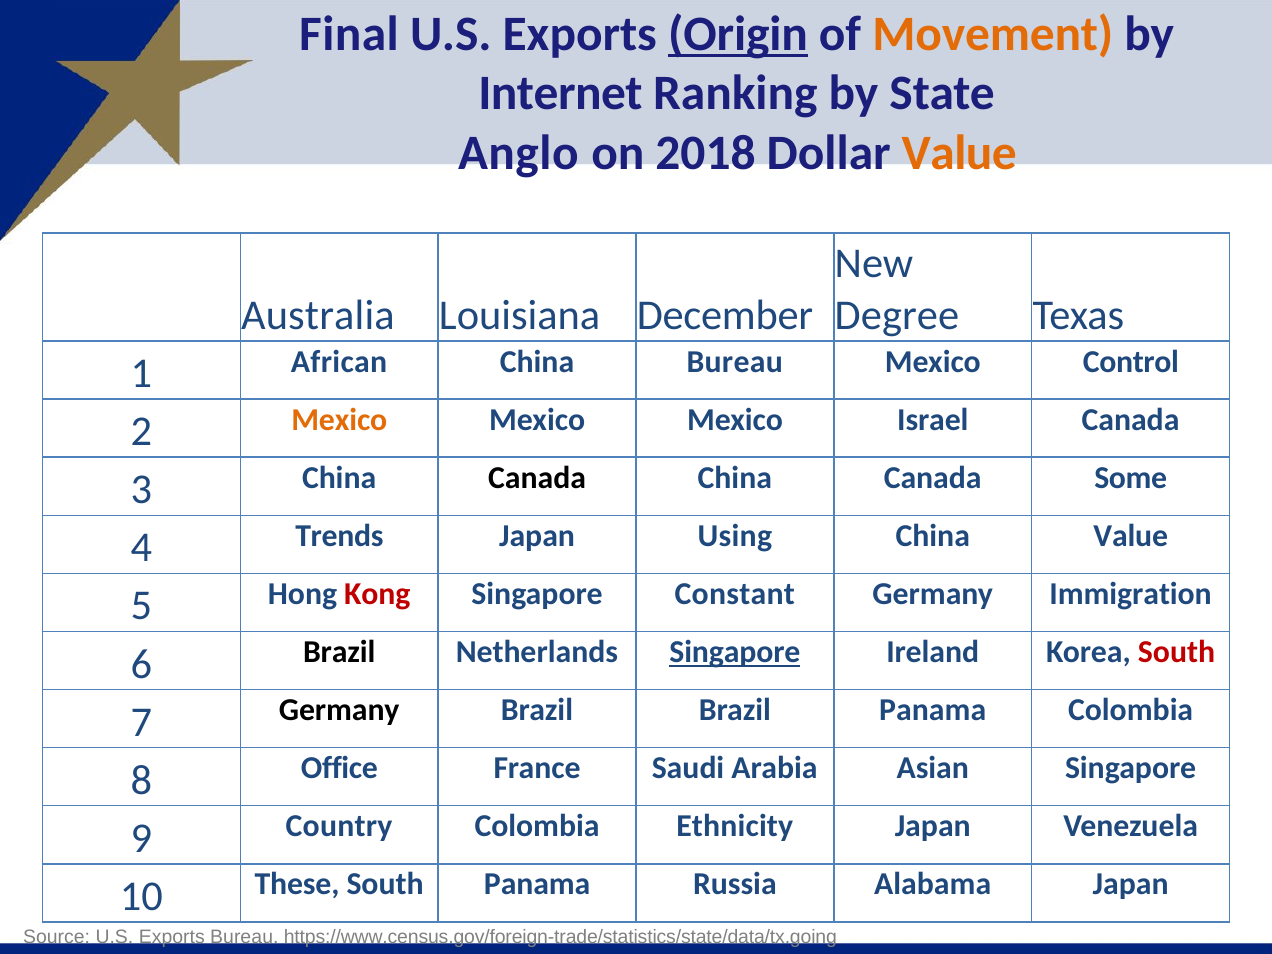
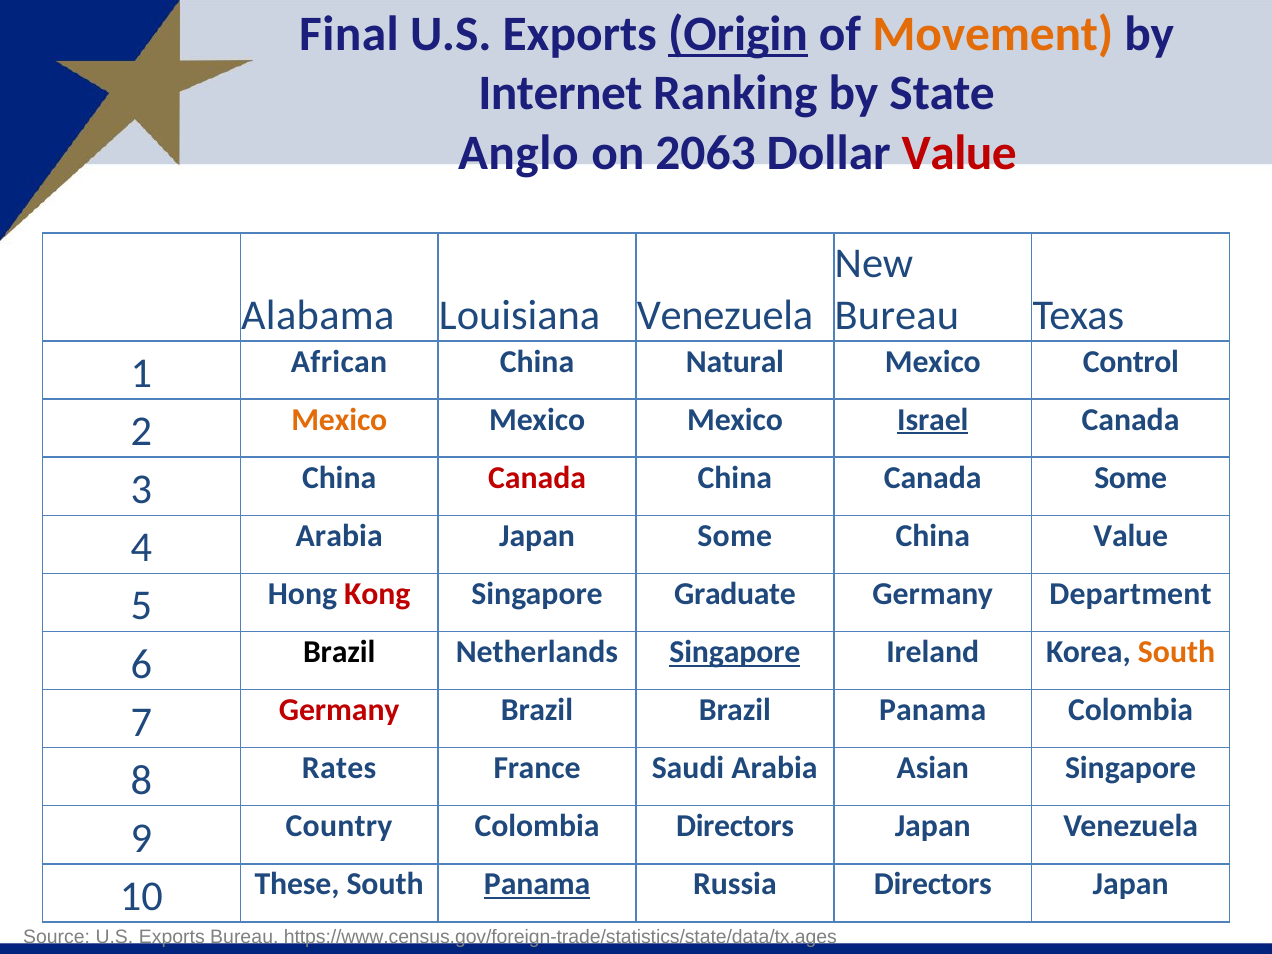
2018: 2018 -> 2063
Value at (959, 153) colour: orange -> red
Australia: Australia -> Alabama
Louisiana December: December -> Venezuela
Degree at (897, 316): Degree -> Bureau
China Bureau: Bureau -> Natural
Israel underline: none -> present
Canada at (537, 478) colour: black -> red
4 Trends: Trends -> Arabia
Japan Using: Using -> Some
Constant: Constant -> Graduate
Immigration: Immigration -> Department
South at (1177, 652) colour: red -> orange
Germany at (339, 710) colour: black -> red
Office: Office -> Rates
Colombia Ethnicity: Ethnicity -> Directors
Panama at (537, 884) underline: none -> present
Russia Alabama: Alabama -> Directors
https://www.census.gov/foreign-trade/statistics/state/data/tx.going: https://www.census.gov/foreign-trade/statistics/state/data/tx.going -> https://www.census.gov/foreign-trade/statistics/state/data/tx.ages
